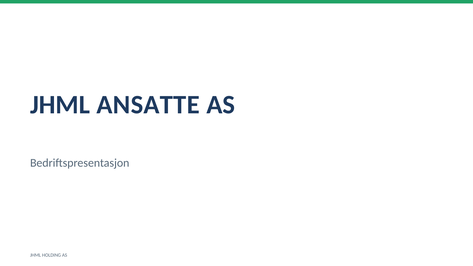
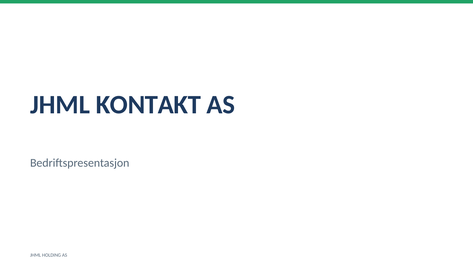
ANSATTE: ANSATTE -> KONTAKT
